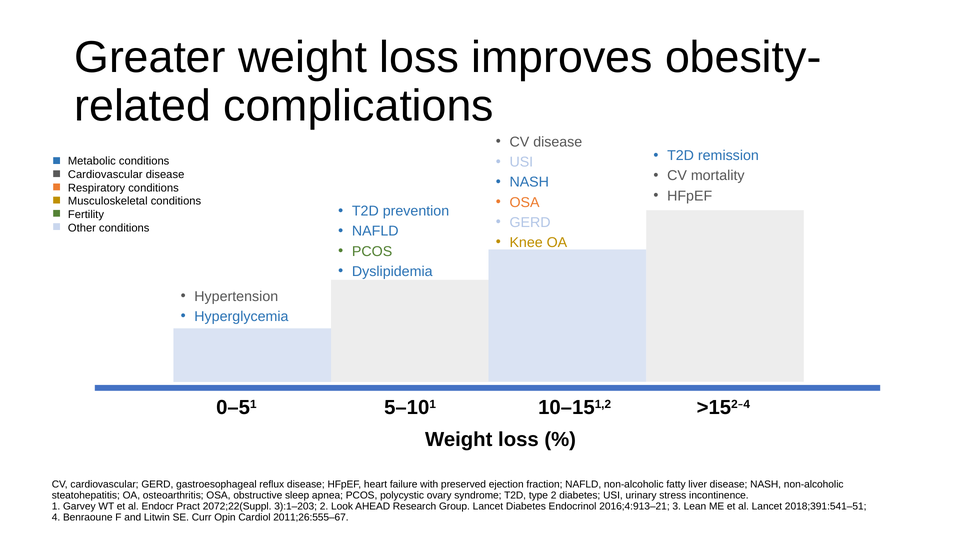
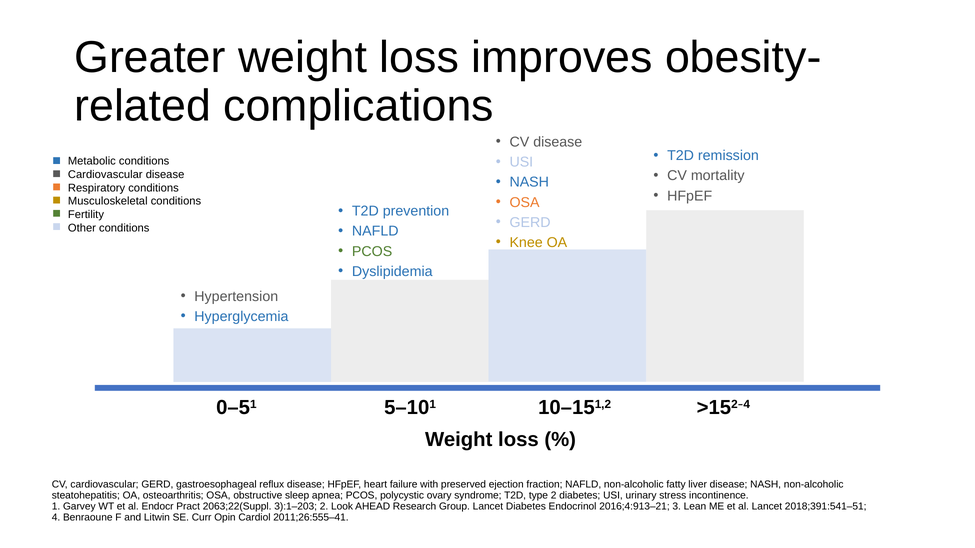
2072;22(Suppl: 2072;22(Suppl -> 2063;22(Suppl
2011;26:555–67: 2011;26:555–67 -> 2011;26:555–41
